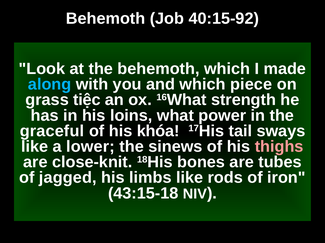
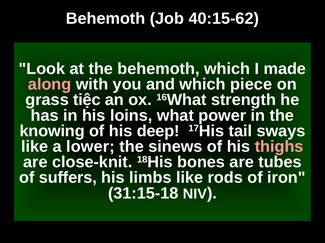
40:15-92: 40:15-92 -> 40:15-62
along colour: light blue -> pink
graceful: graceful -> knowing
khóa: khóa -> deep
jagged: jagged -> suffers
43:15-18: 43:15-18 -> 31:15-18
